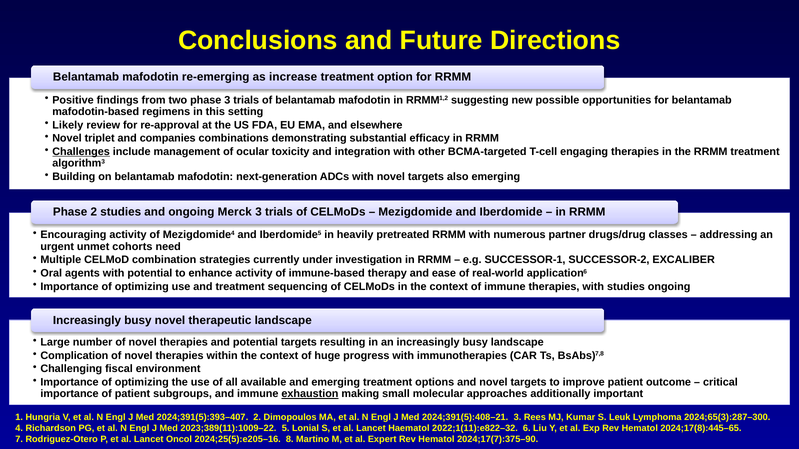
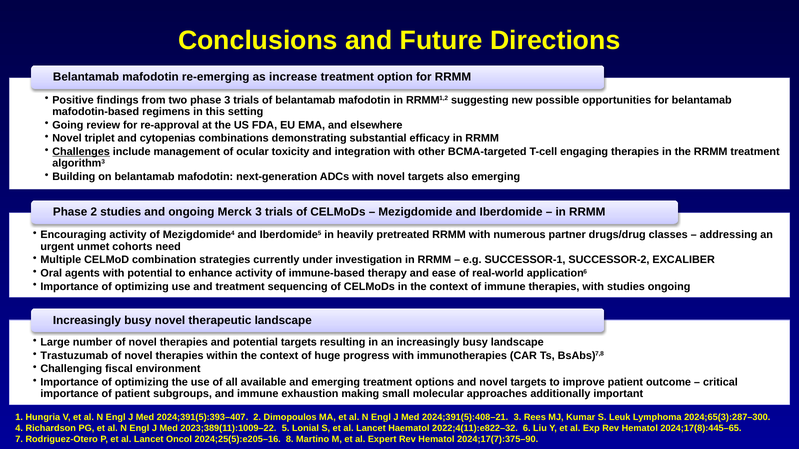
Likely: Likely -> Going
companies: companies -> cytopenias
Complication: Complication -> Trastuzumab
exhaustion underline: present -> none
2022;1(11):e822–32: 2022;1(11):e822–32 -> 2022;4(11):e822–32
